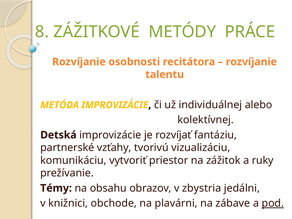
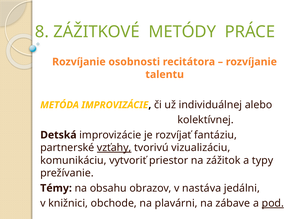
vzťahy underline: none -> present
ruky: ruky -> typy
zbystria: zbystria -> nastáva
